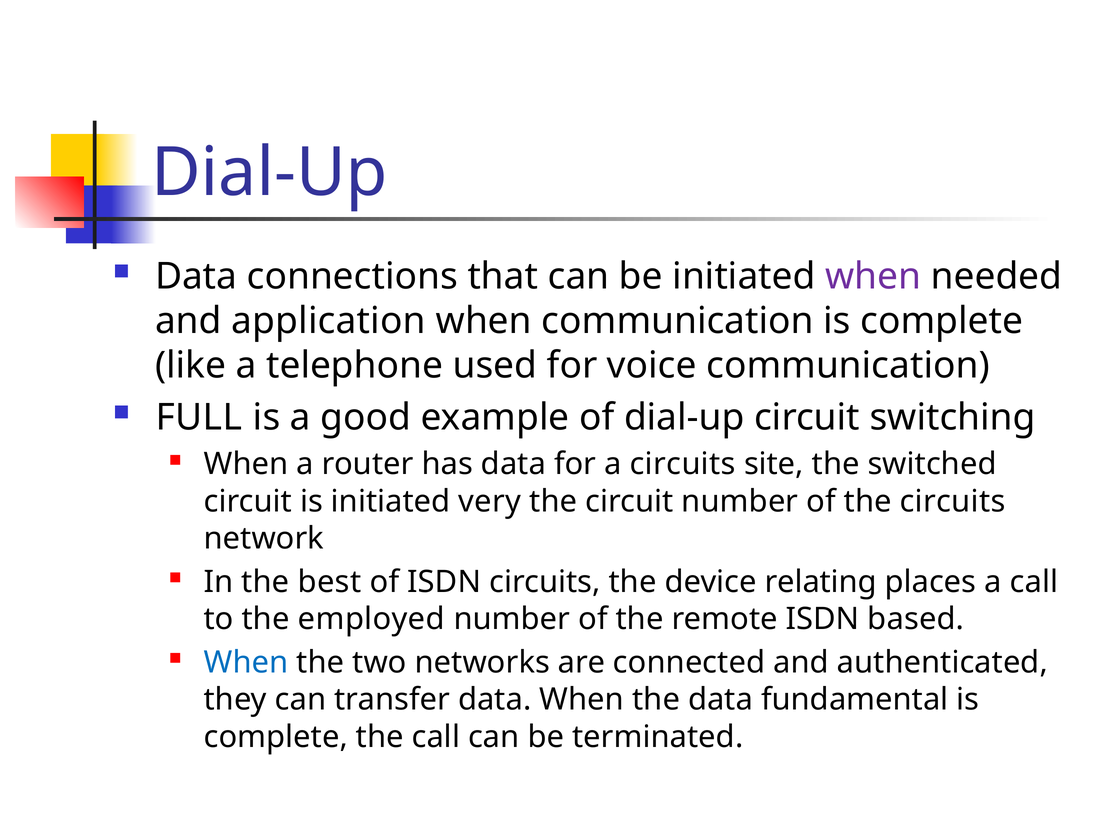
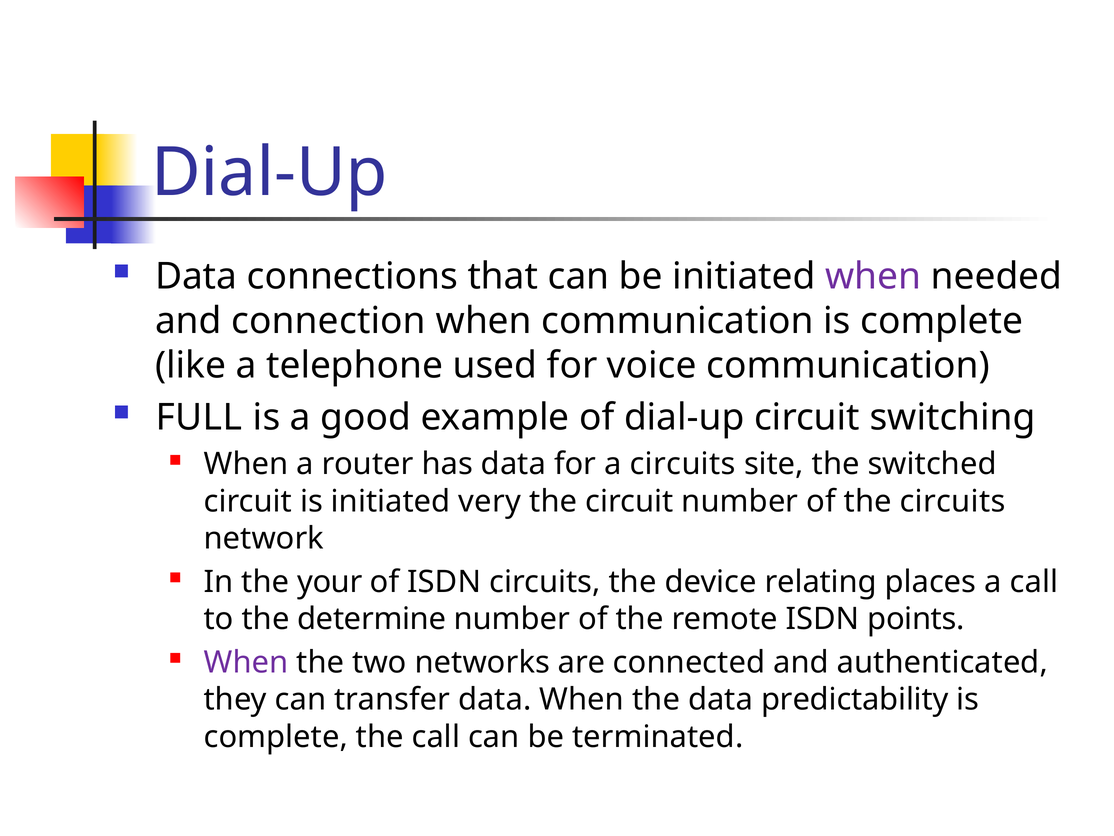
application: application -> connection
best: best -> your
employed: employed -> determine
based: based -> points
When at (246, 662) colour: blue -> purple
fundamental: fundamental -> predictability
